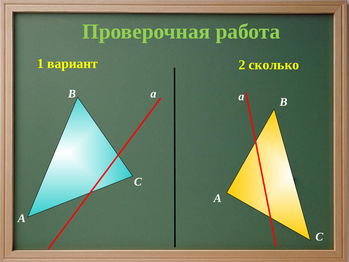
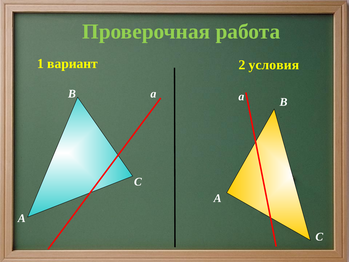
сколько: сколько -> условия
